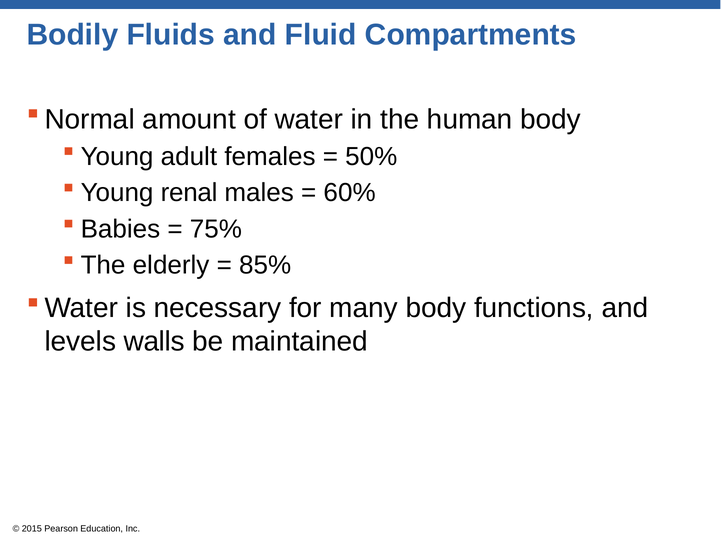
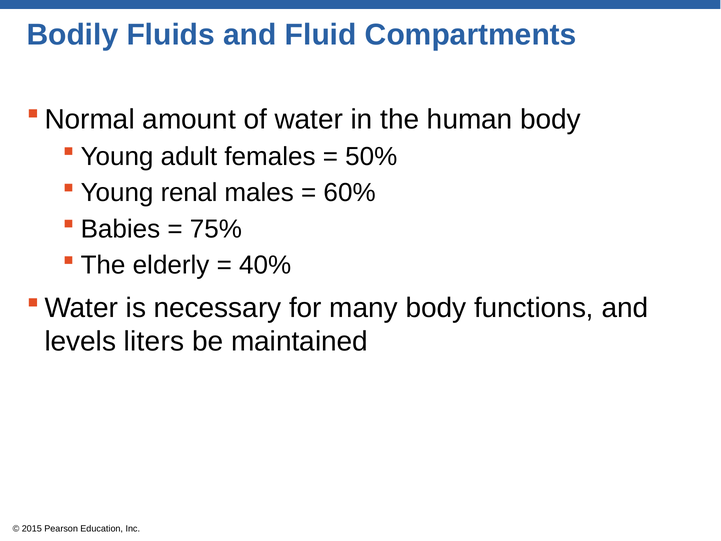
85%: 85% -> 40%
walls: walls -> liters
